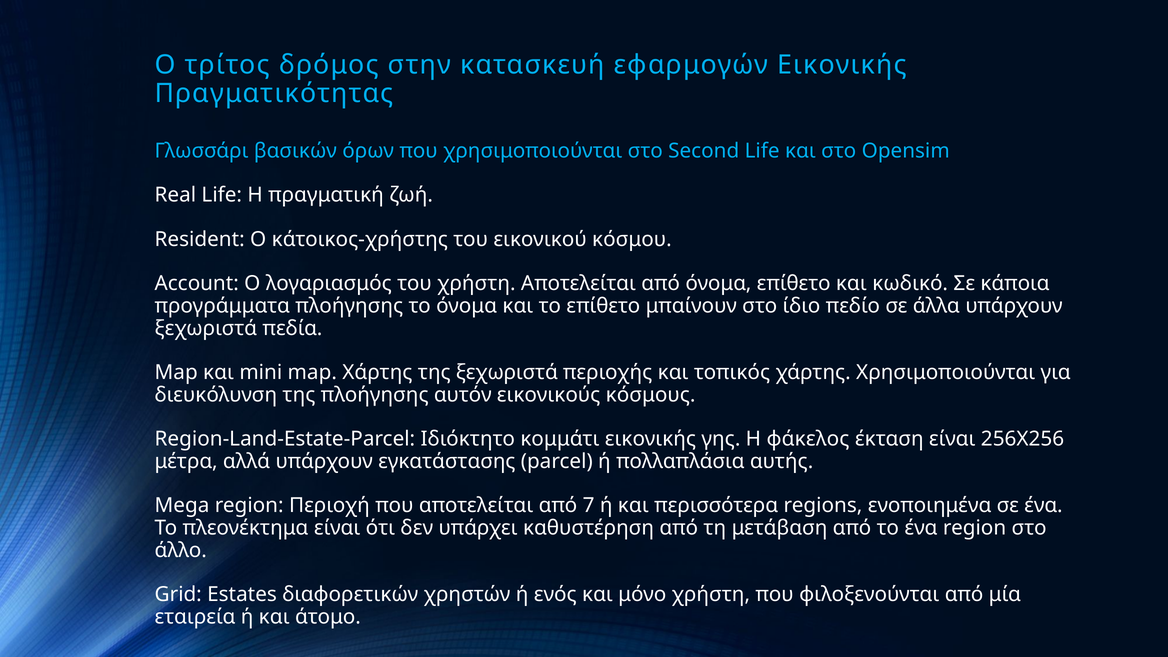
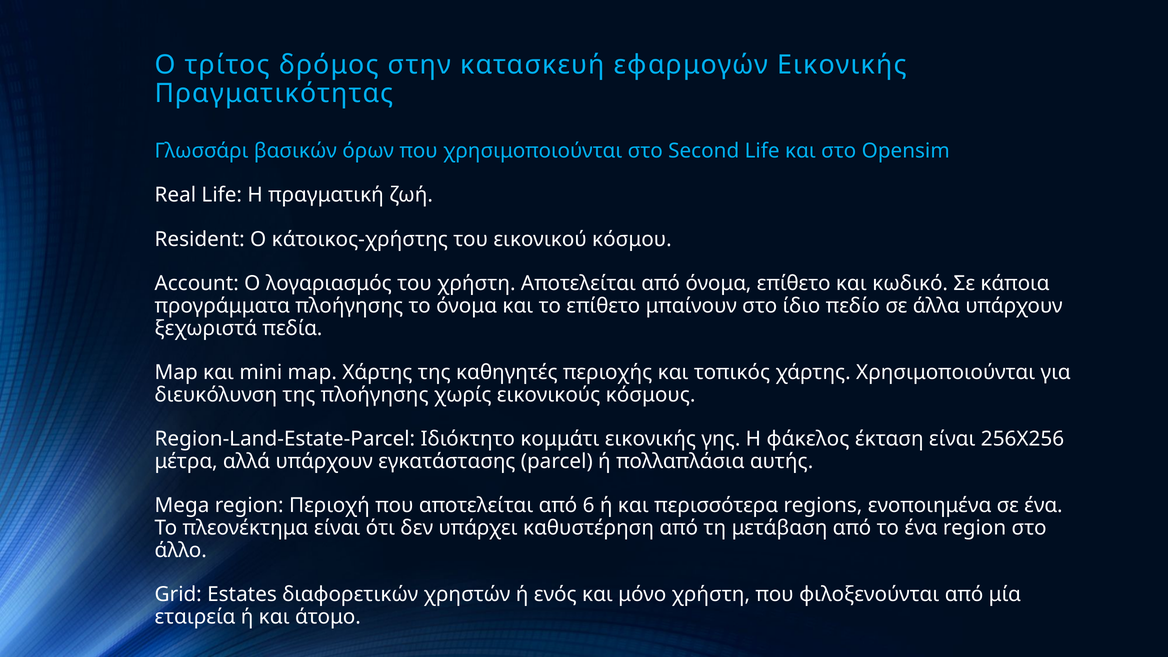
της ξεχωριστά: ξεχωριστά -> καθηγητές
αυτόν: αυτόν -> χωρίς
7: 7 -> 6
